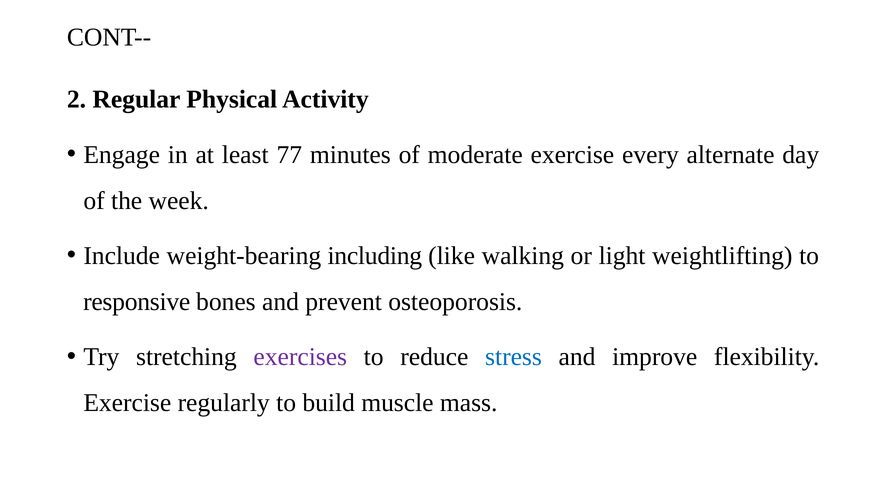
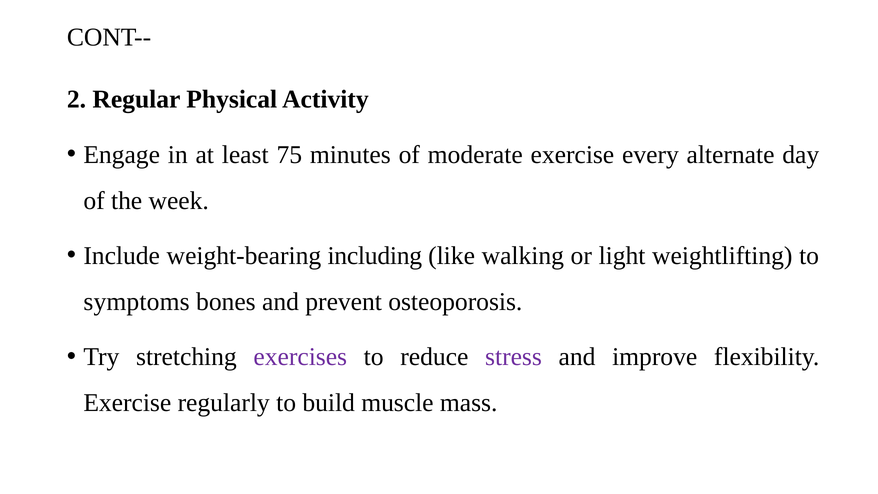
77: 77 -> 75
responsive: responsive -> symptoms
stress colour: blue -> purple
